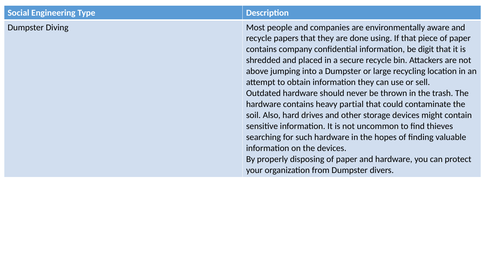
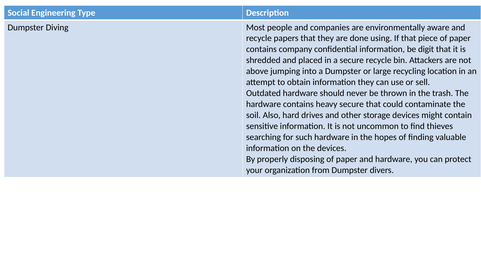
heavy partial: partial -> secure
